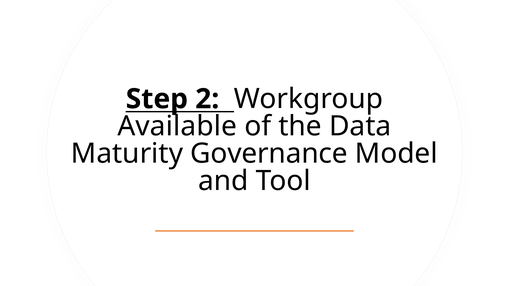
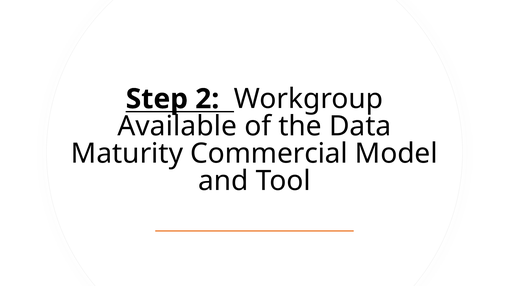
Governance: Governance -> Commercial
